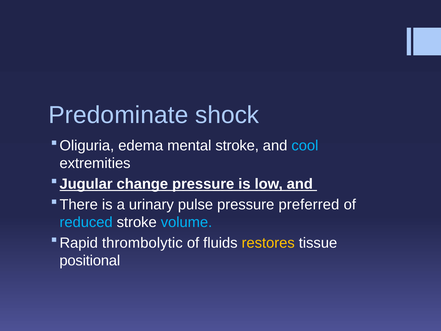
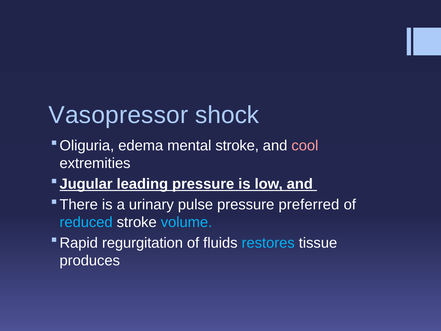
Predominate: Predominate -> Vasopressor
cool colour: light blue -> pink
change: change -> leading
thrombolytic: thrombolytic -> regurgitation
restores colour: yellow -> light blue
positional: positional -> produces
